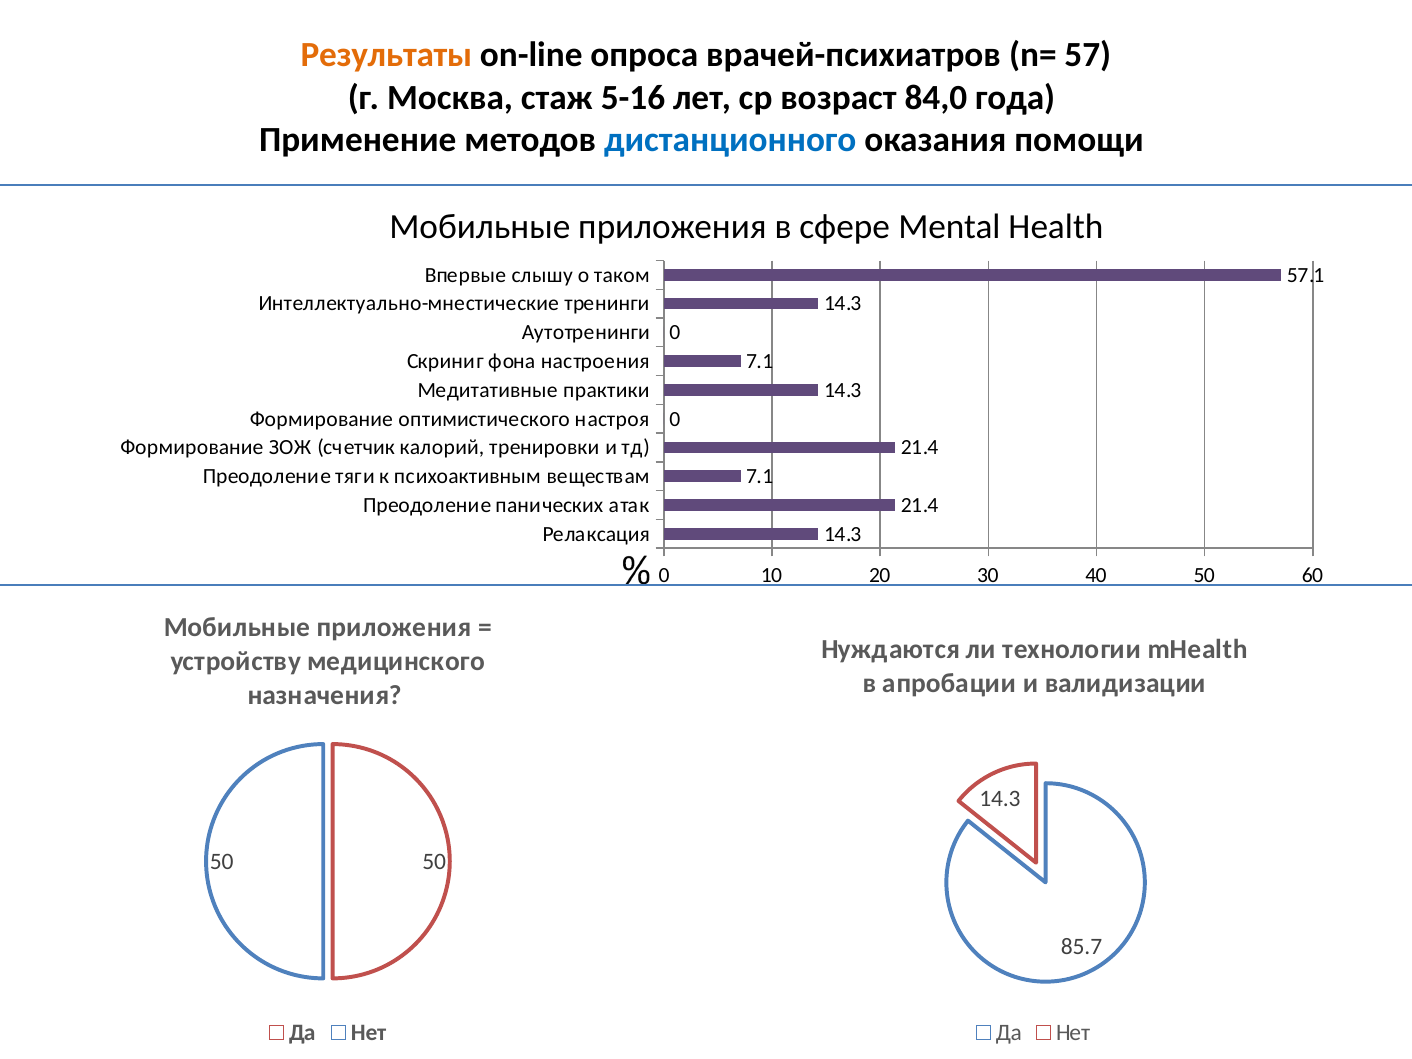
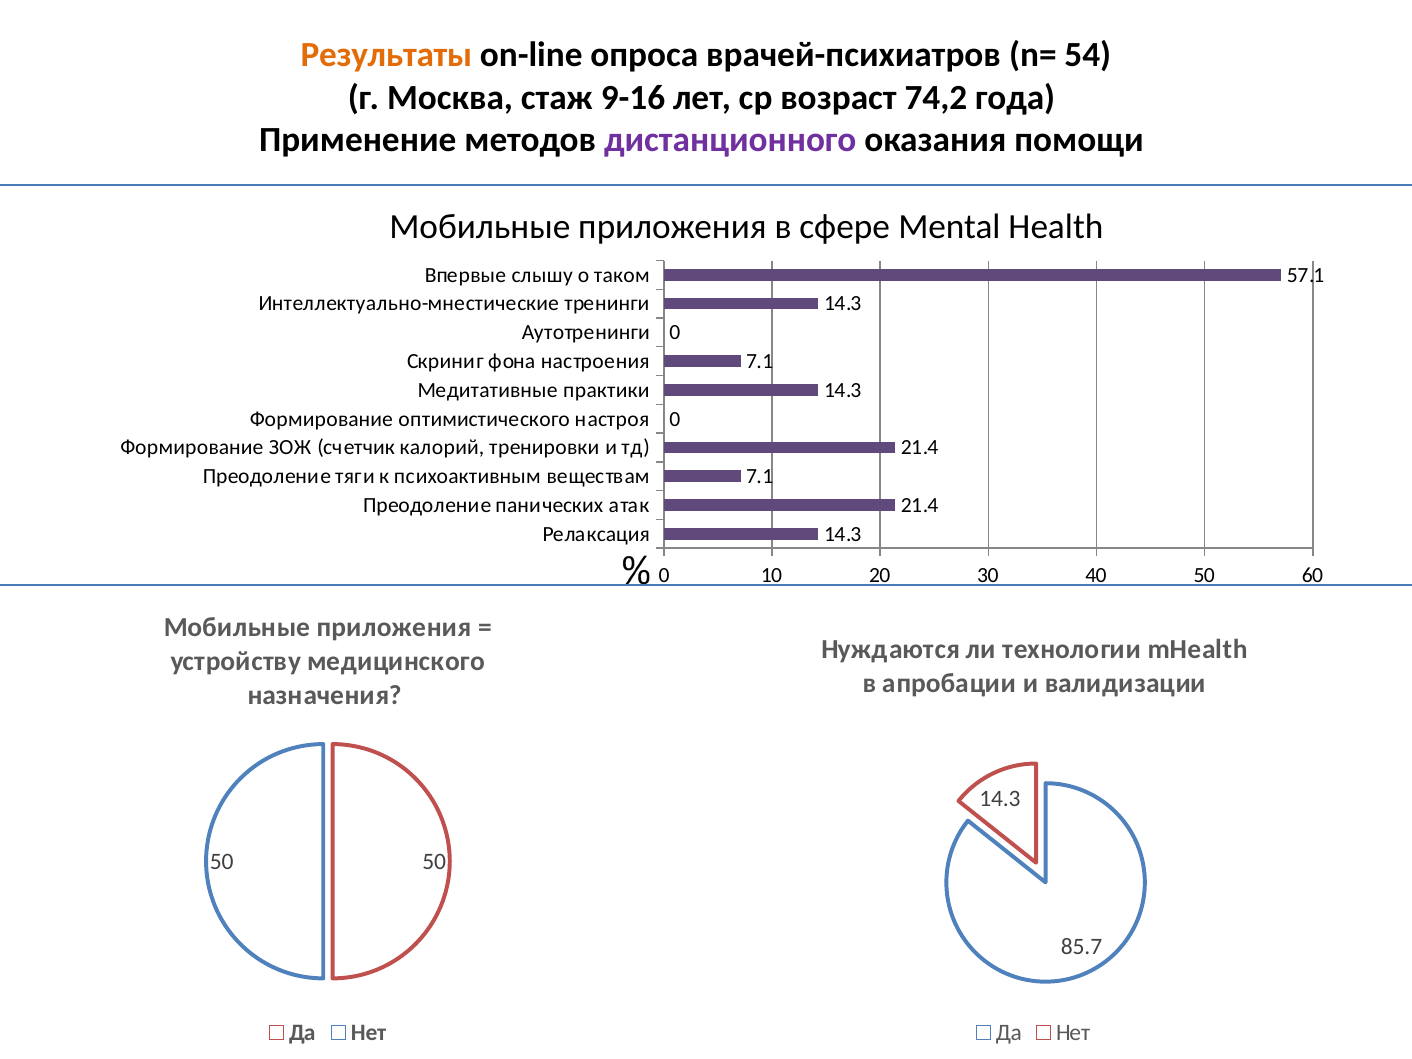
57: 57 -> 54
5-16: 5-16 -> 9-16
84,0: 84,0 -> 74,2
дистанционного colour: blue -> purple
